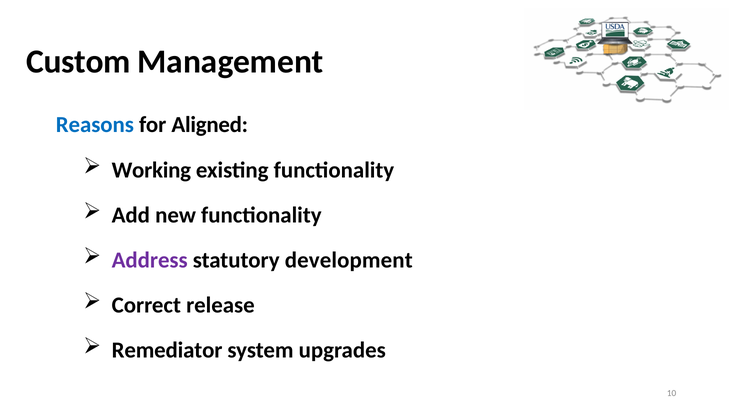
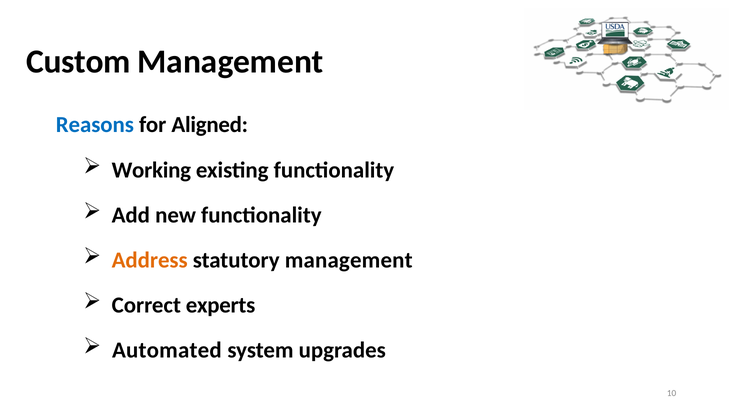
Address colour: purple -> orange
statutory development: development -> management
release: release -> experts
Remediator: Remediator -> Automated
